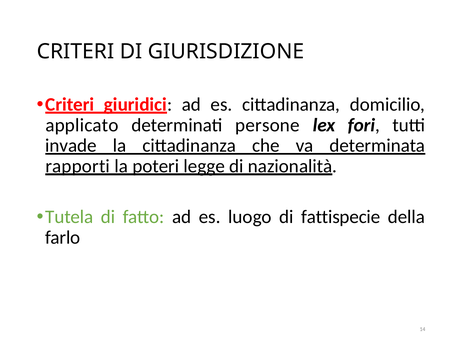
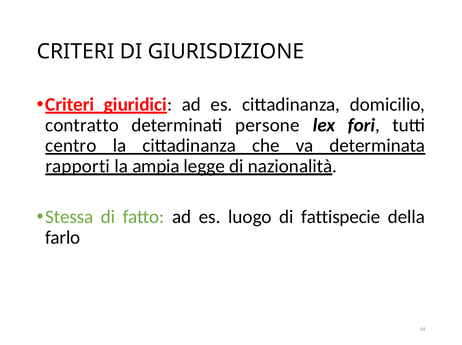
applicato: applicato -> contratto
invade: invade -> centro
poteri: poteri -> ampia
Tutela: Tutela -> Stessa
